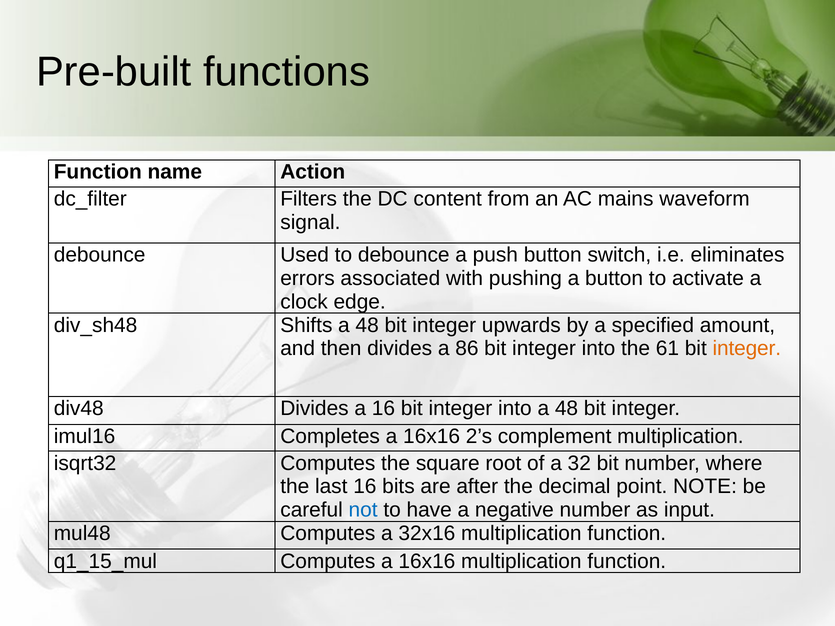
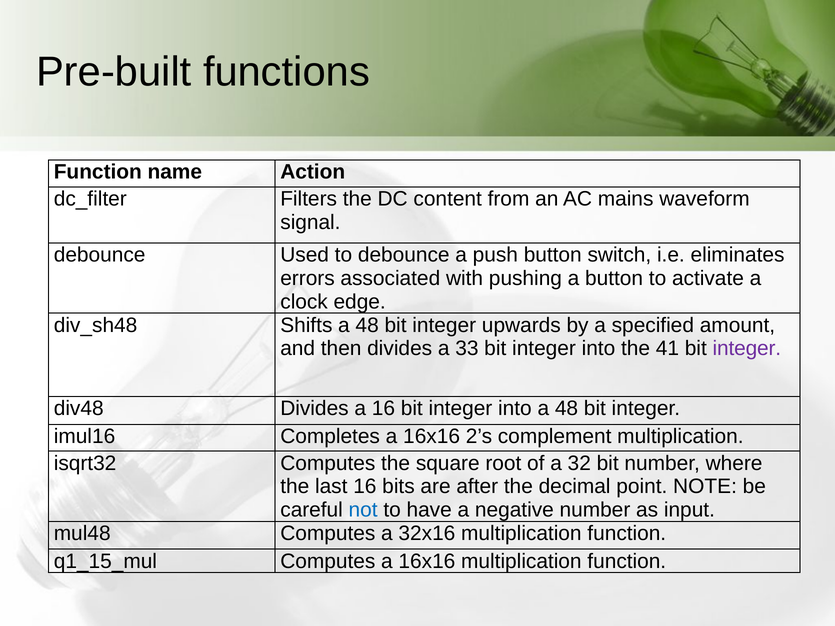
86: 86 -> 33
61: 61 -> 41
integer at (747, 349) colour: orange -> purple
